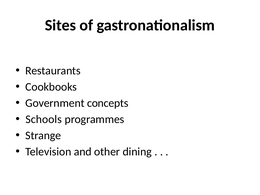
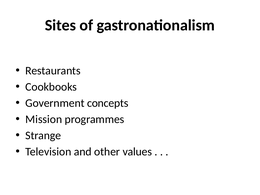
Schools: Schools -> Mission
dining: dining -> values
